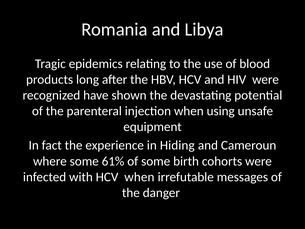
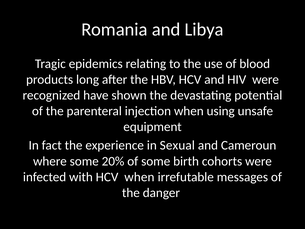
Hiding: Hiding -> Sexual
61%: 61% -> 20%
